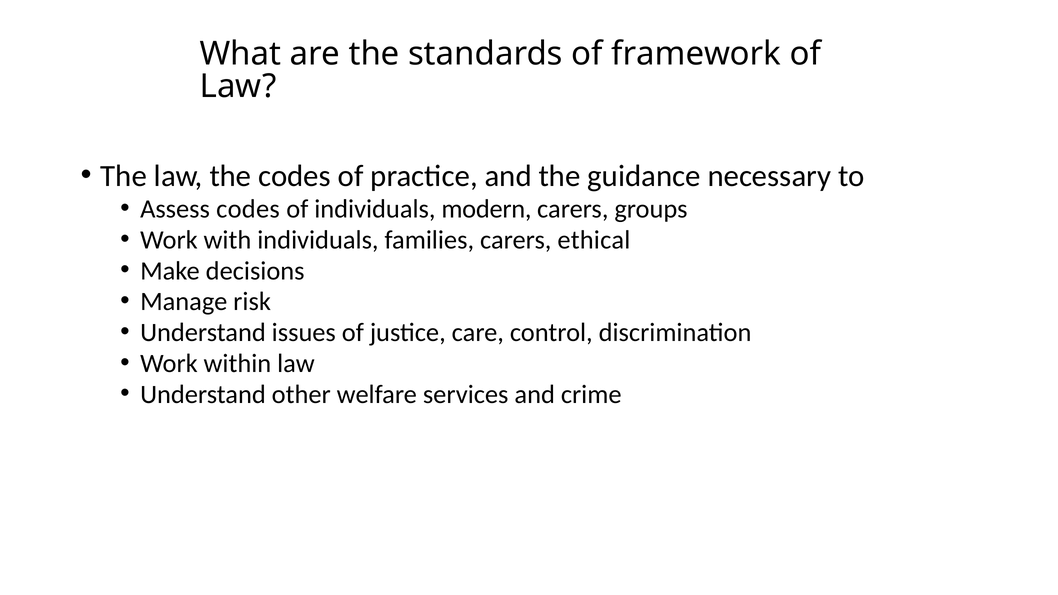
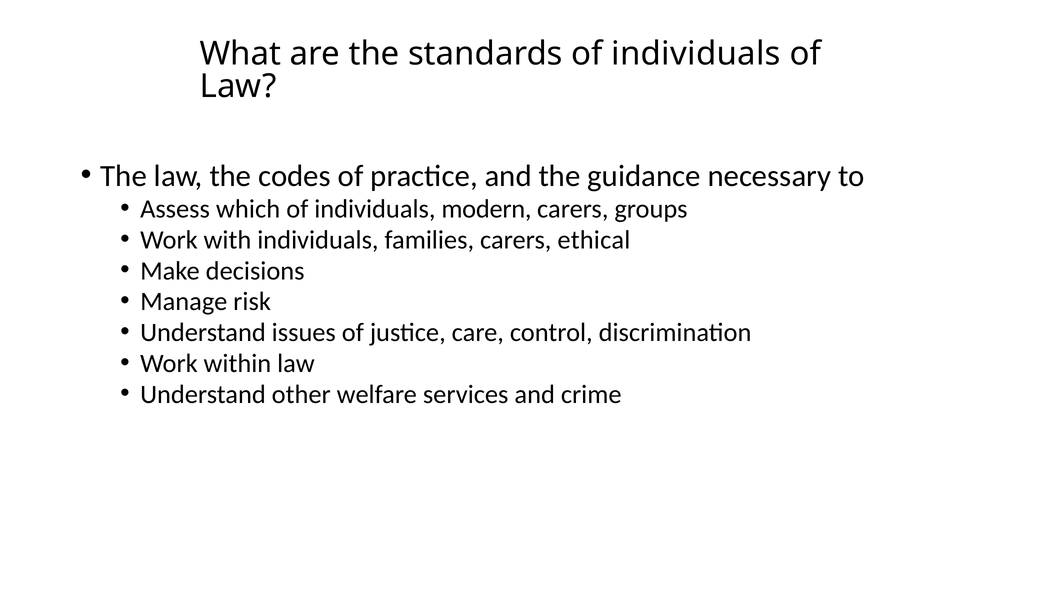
standards of framework: framework -> individuals
Assess codes: codes -> which
